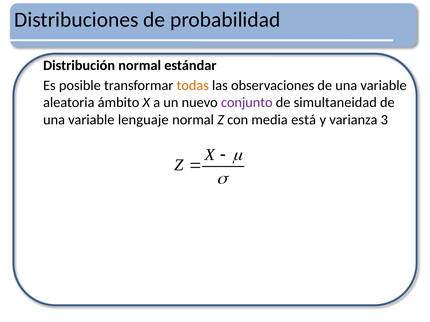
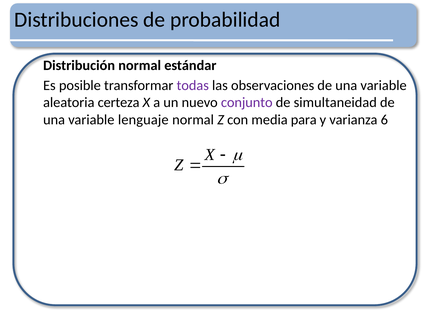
todas colour: orange -> purple
ámbito: ámbito -> certeza
está: está -> para
3: 3 -> 6
